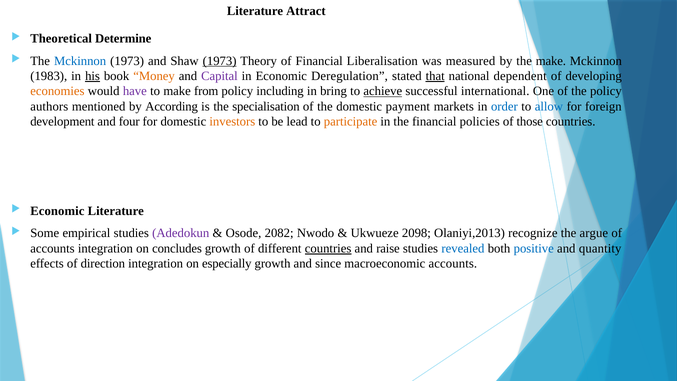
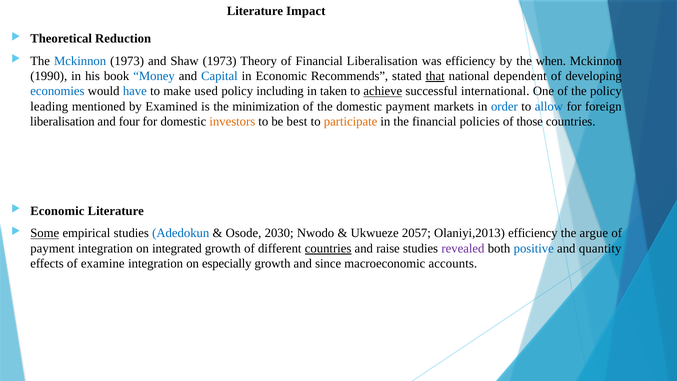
Attract: Attract -> Impact
Determine: Determine -> Reduction
1973 at (220, 61) underline: present -> none
was measured: measured -> efficiency
the make: make -> when
1983: 1983 -> 1990
his underline: present -> none
Money colour: orange -> blue
Capital colour: purple -> blue
Deregulation: Deregulation -> Recommends
economies colour: orange -> blue
have colour: purple -> blue
from: from -> used
bring: bring -> taken
authors: authors -> leading
According: According -> Examined
specialisation: specialisation -> minimization
development at (62, 122): development -> liberalisation
lead: lead -> best
Some underline: none -> present
Adedokun colour: purple -> blue
2082: 2082 -> 2030
2098: 2098 -> 2057
Olaniyi,2013 recognize: recognize -> efficiency
accounts at (52, 248): accounts -> payment
concludes: concludes -> integrated
revealed colour: blue -> purple
direction: direction -> examine
